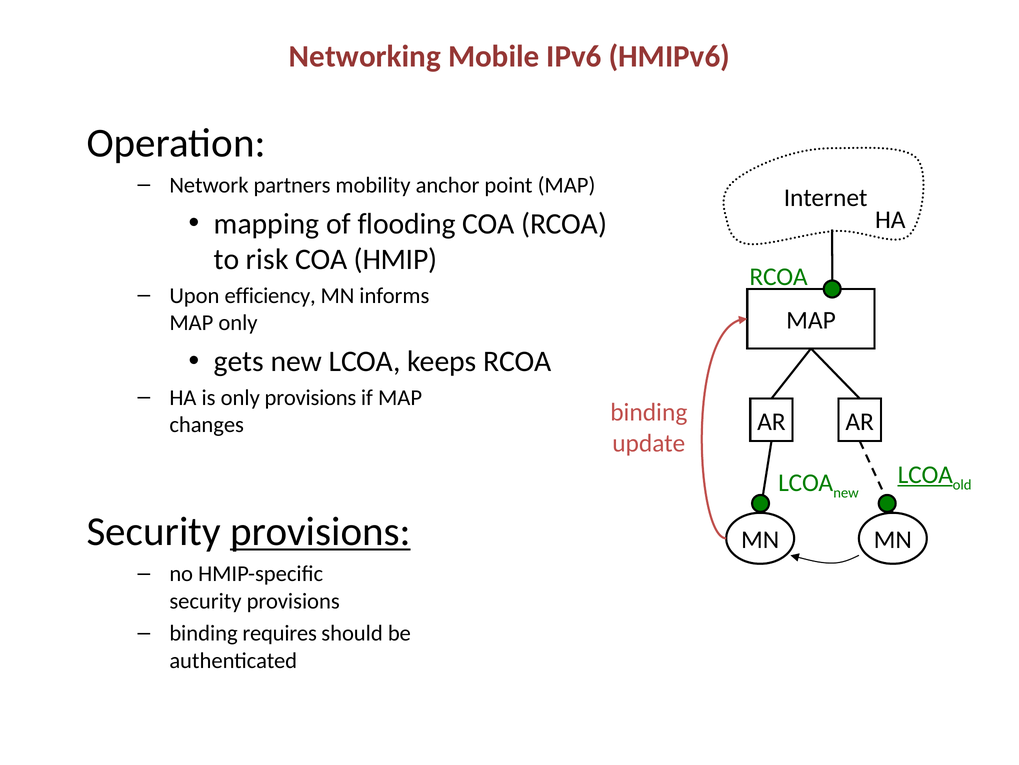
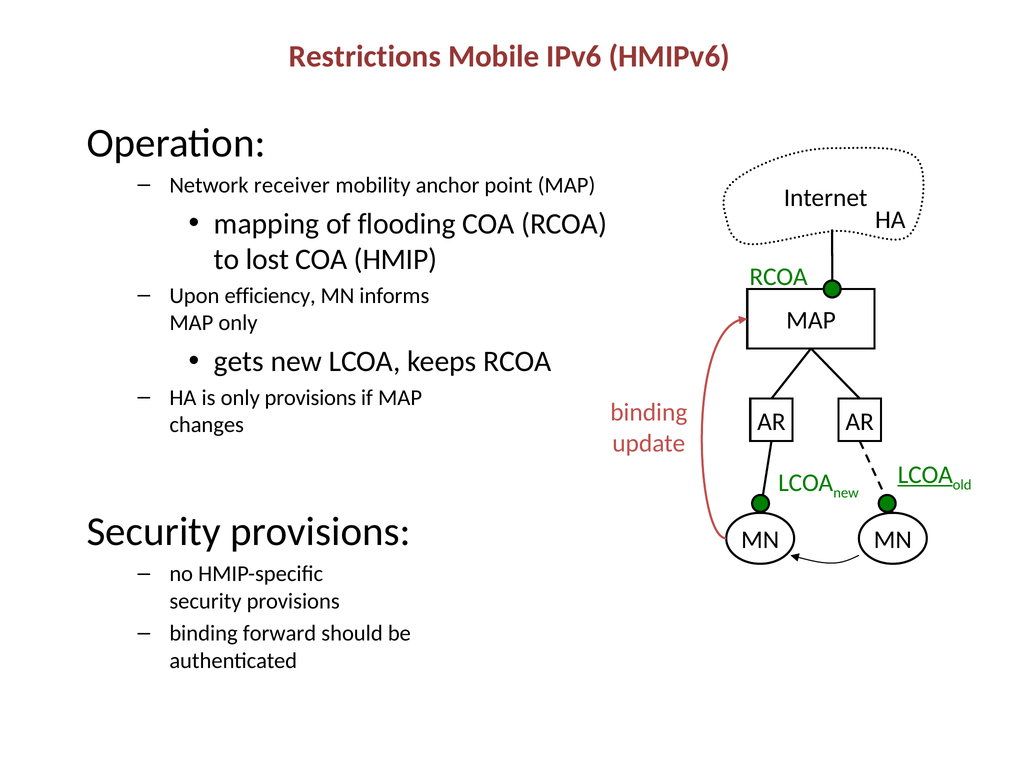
Networking: Networking -> Restrictions
partners: partners -> receiver
risk: risk -> lost
provisions at (320, 531) underline: present -> none
requires: requires -> forward
